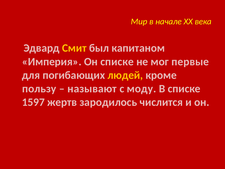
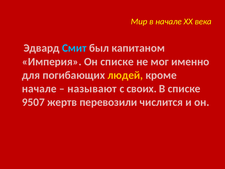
Смит colour: yellow -> light blue
первые: первые -> именно
пользу at (39, 89): пользу -> начале
моду: моду -> своих
1597: 1597 -> 9507
зародилось: зародилось -> перевозили
